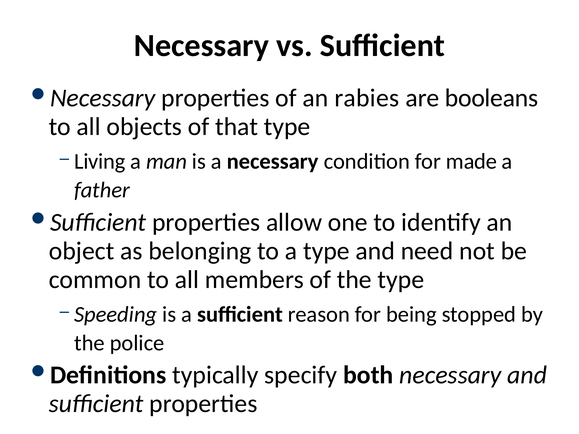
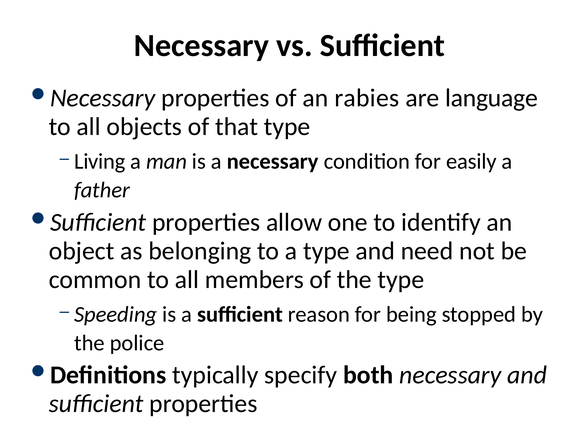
booleans: booleans -> language
made: made -> easily
